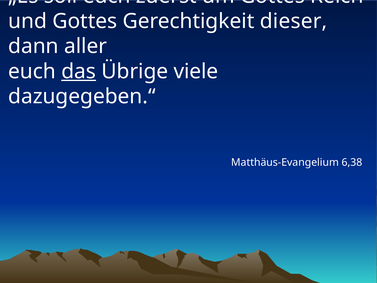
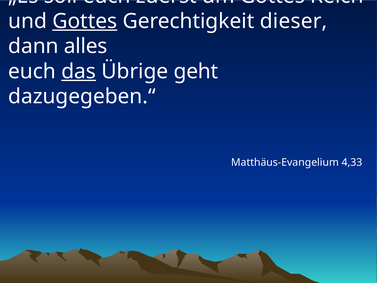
Gottes at (85, 21) underline: none -> present
aller: aller -> alles
viele: viele -> geht
6,38: 6,38 -> 4,33
